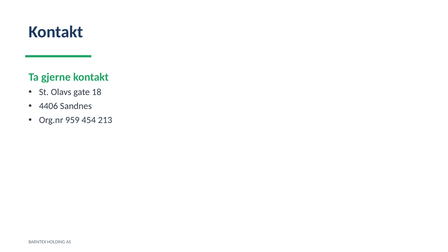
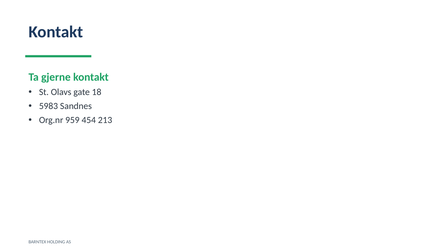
4406: 4406 -> 5983
